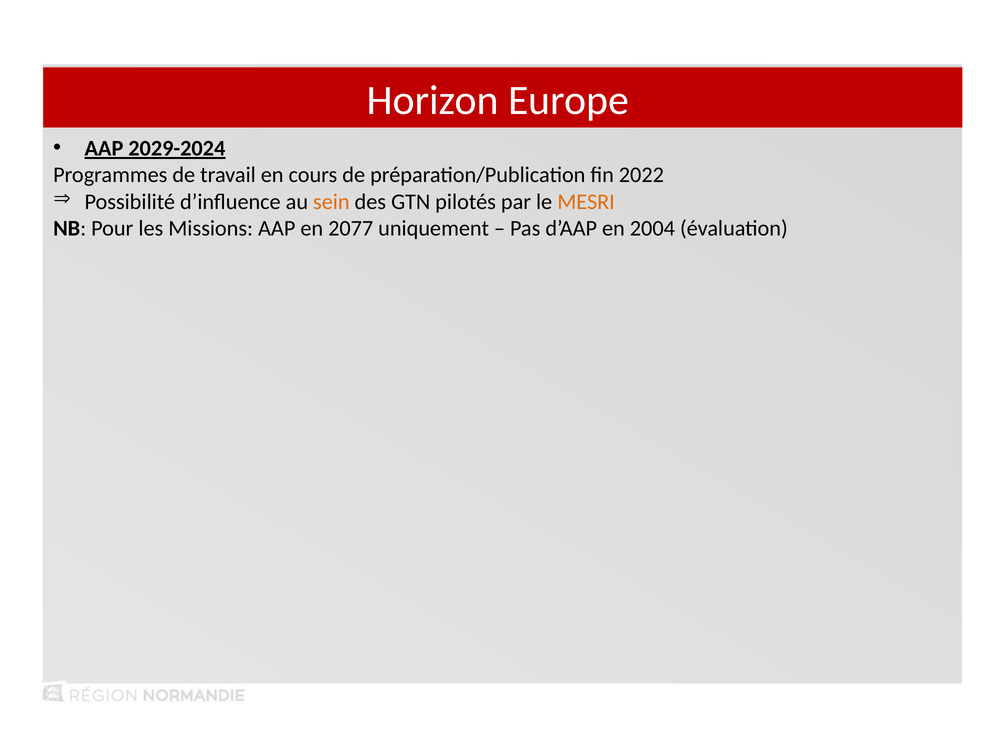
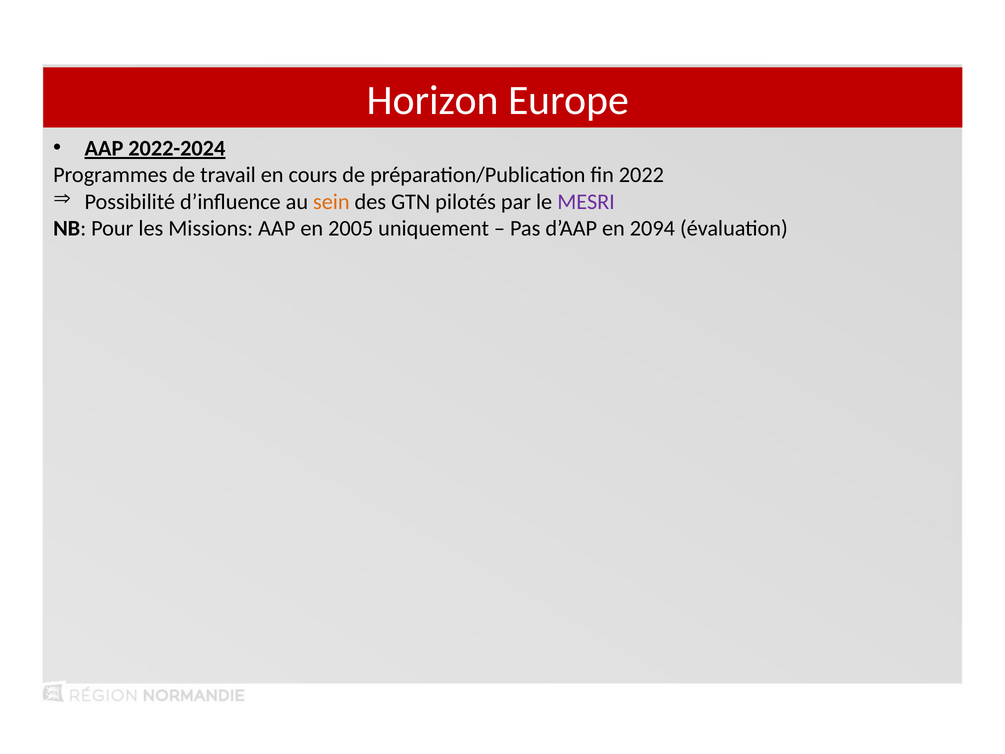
2029-2024: 2029-2024 -> 2022-2024
MESRI colour: orange -> purple
2077: 2077 -> 2005
2004: 2004 -> 2094
